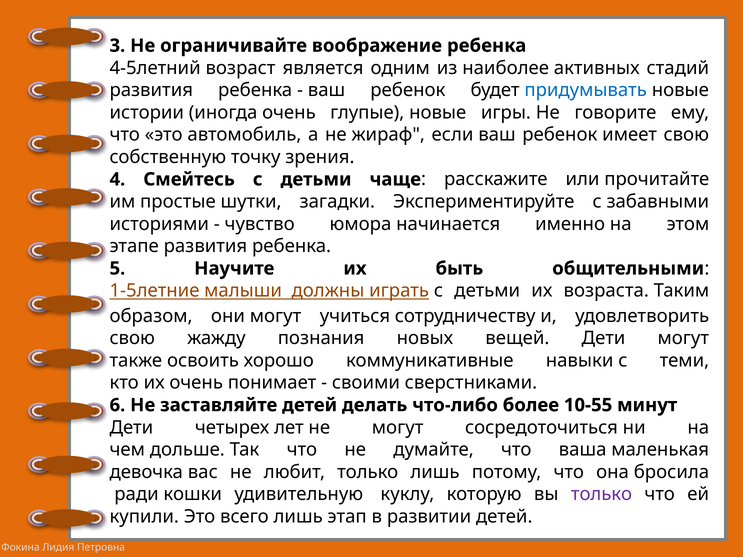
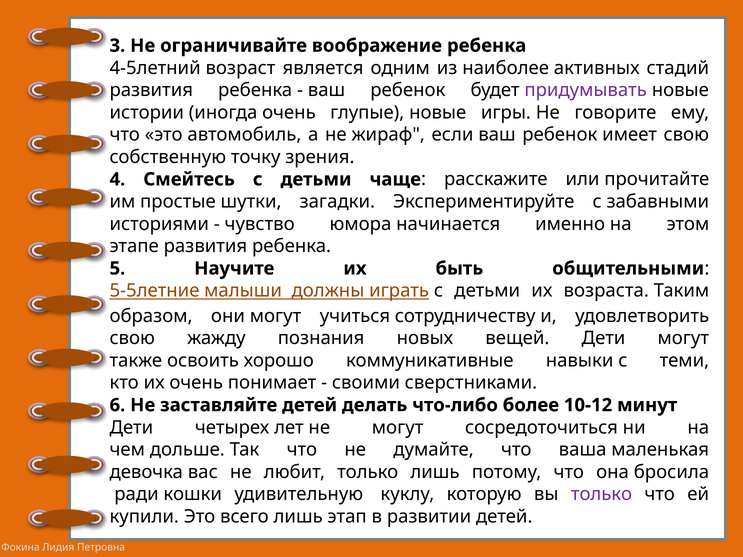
придумывать colour: blue -> purple
1-5летние: 1-5летние -> 5-5летние
10-55: 10-55 -> 10-12
